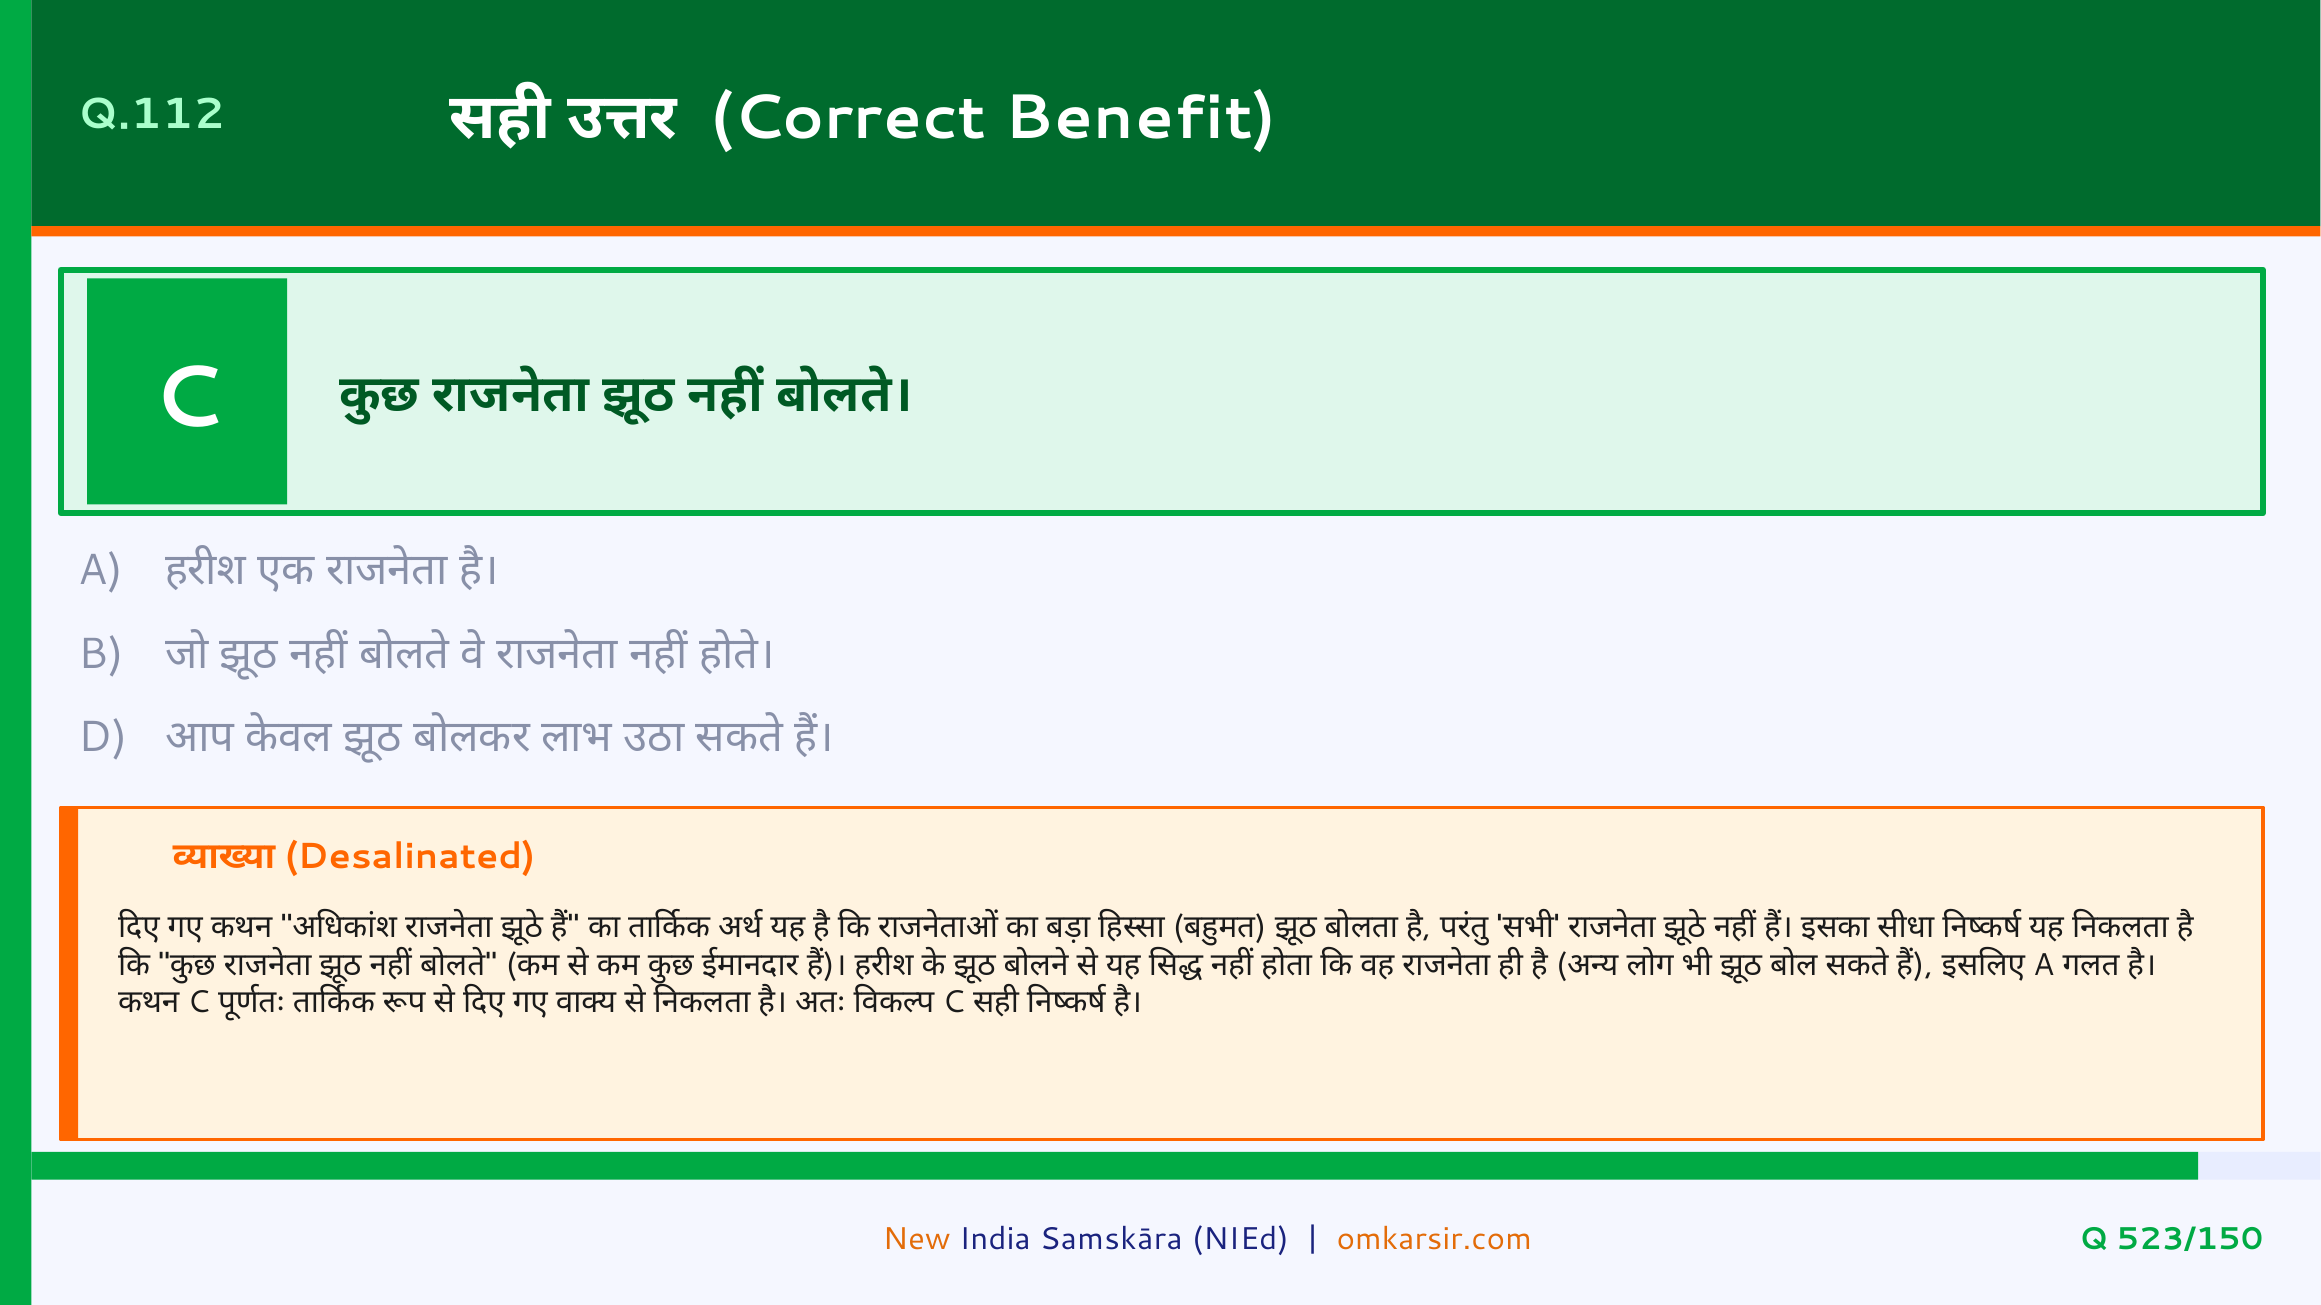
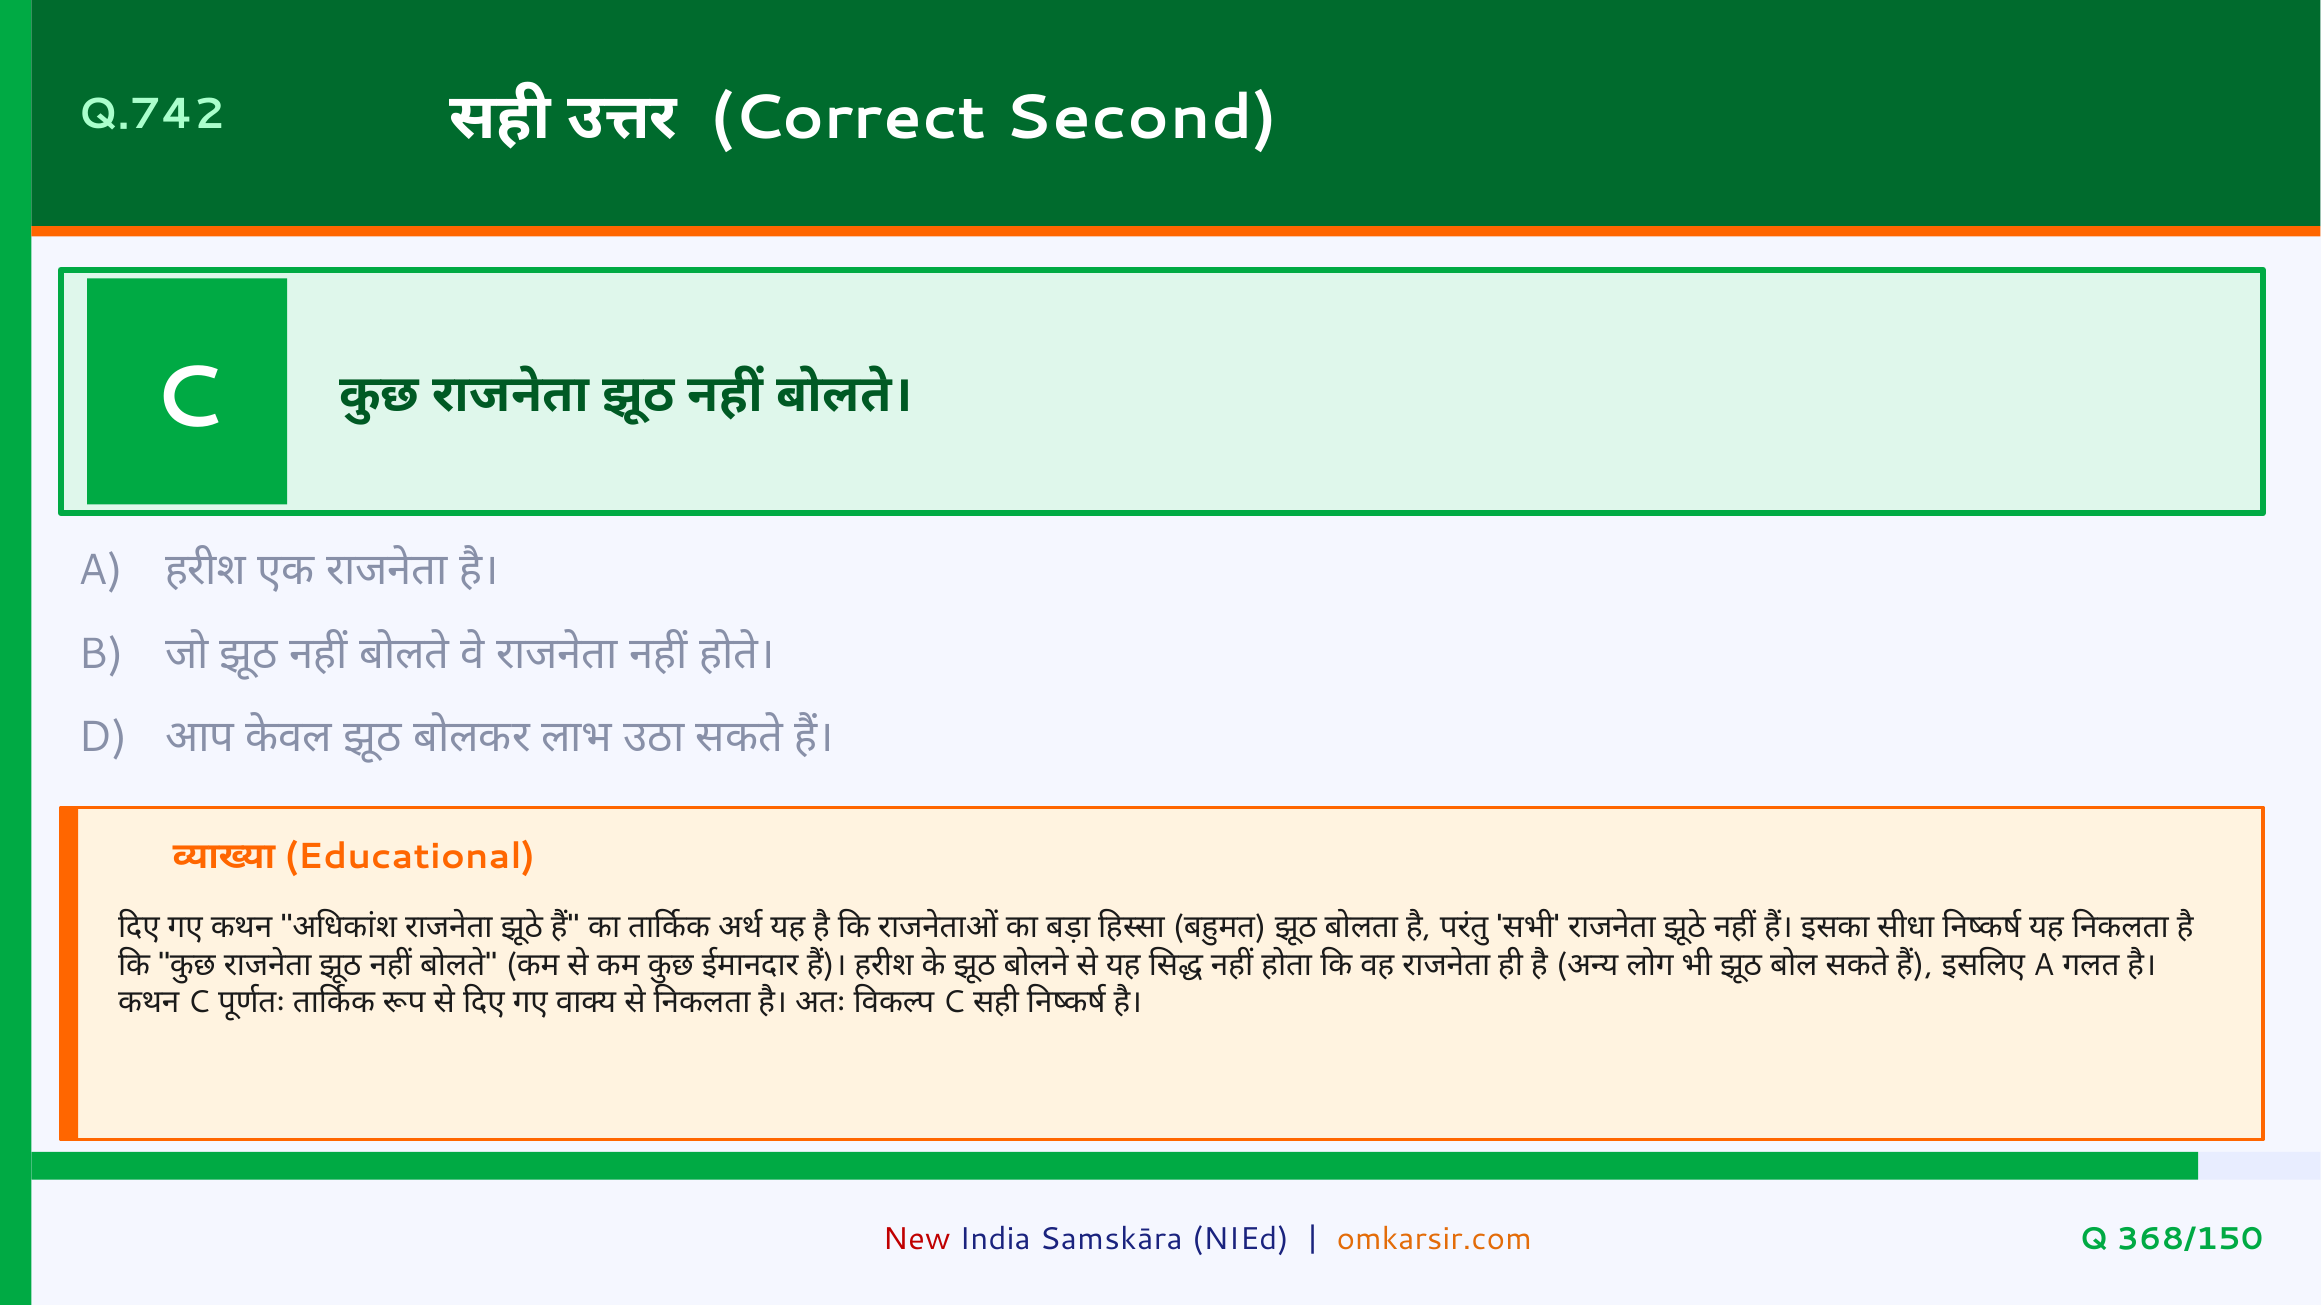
Q.112: Q.112 -> Q.742
Benefit: Benefit -> Second
Desalinated: Desalinated -> Educational
New colour: orange -> red
523/150: 523/150 -> 368/150
